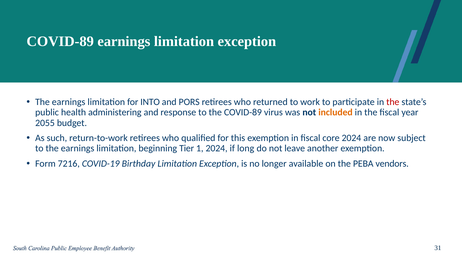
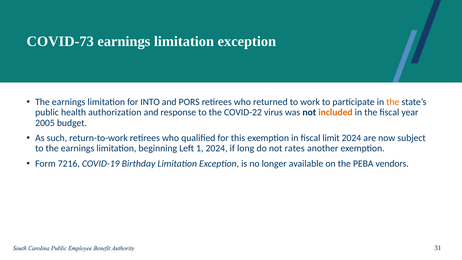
COVID-89 at (60, 41): COVID-89 -> COVID-73
the at (393, 102) colour: red -> orange
administering: administering -> authorization
the COVID-89: COVID-89 -> COVID-22
2055: 2055 -> 2005
core: core -> limit
Tier: Tier -> Left
leave: leave -> rates
